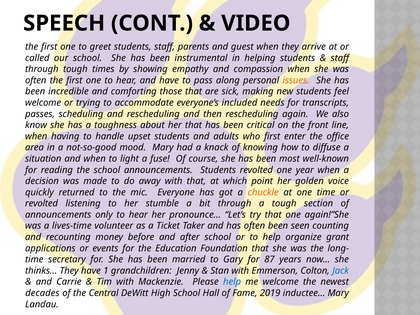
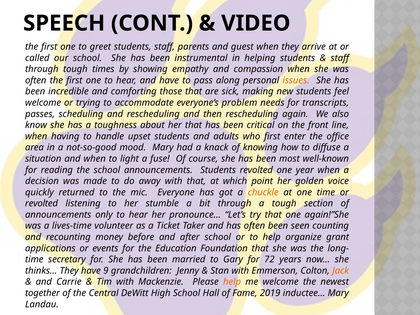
included: included -> problem
87: 87 -> 72
1: 1 -> 9
Jack colour: blue -> orange
help at (232, 282) colour: blue -> orange
decades: decades -> together
